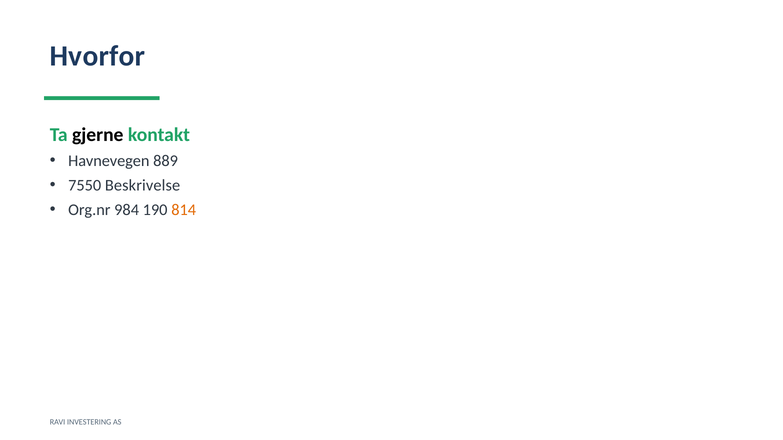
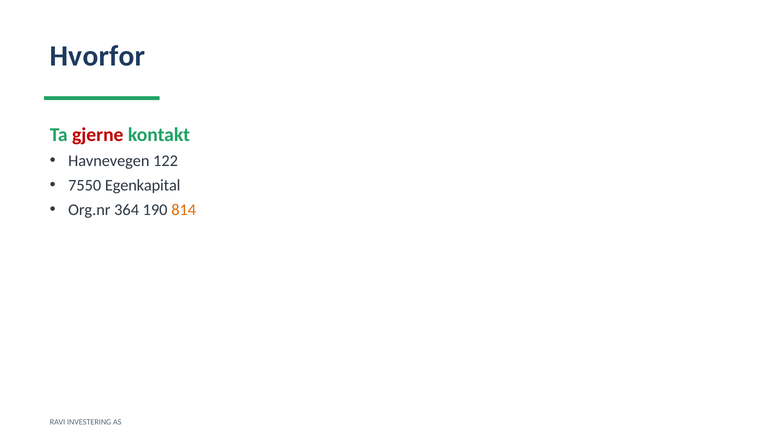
gjerne colour: black -> red
889: 889 -> 122
Beskrivelse: Beskrivelse -> Egenkapital
984: 984 -> 364
